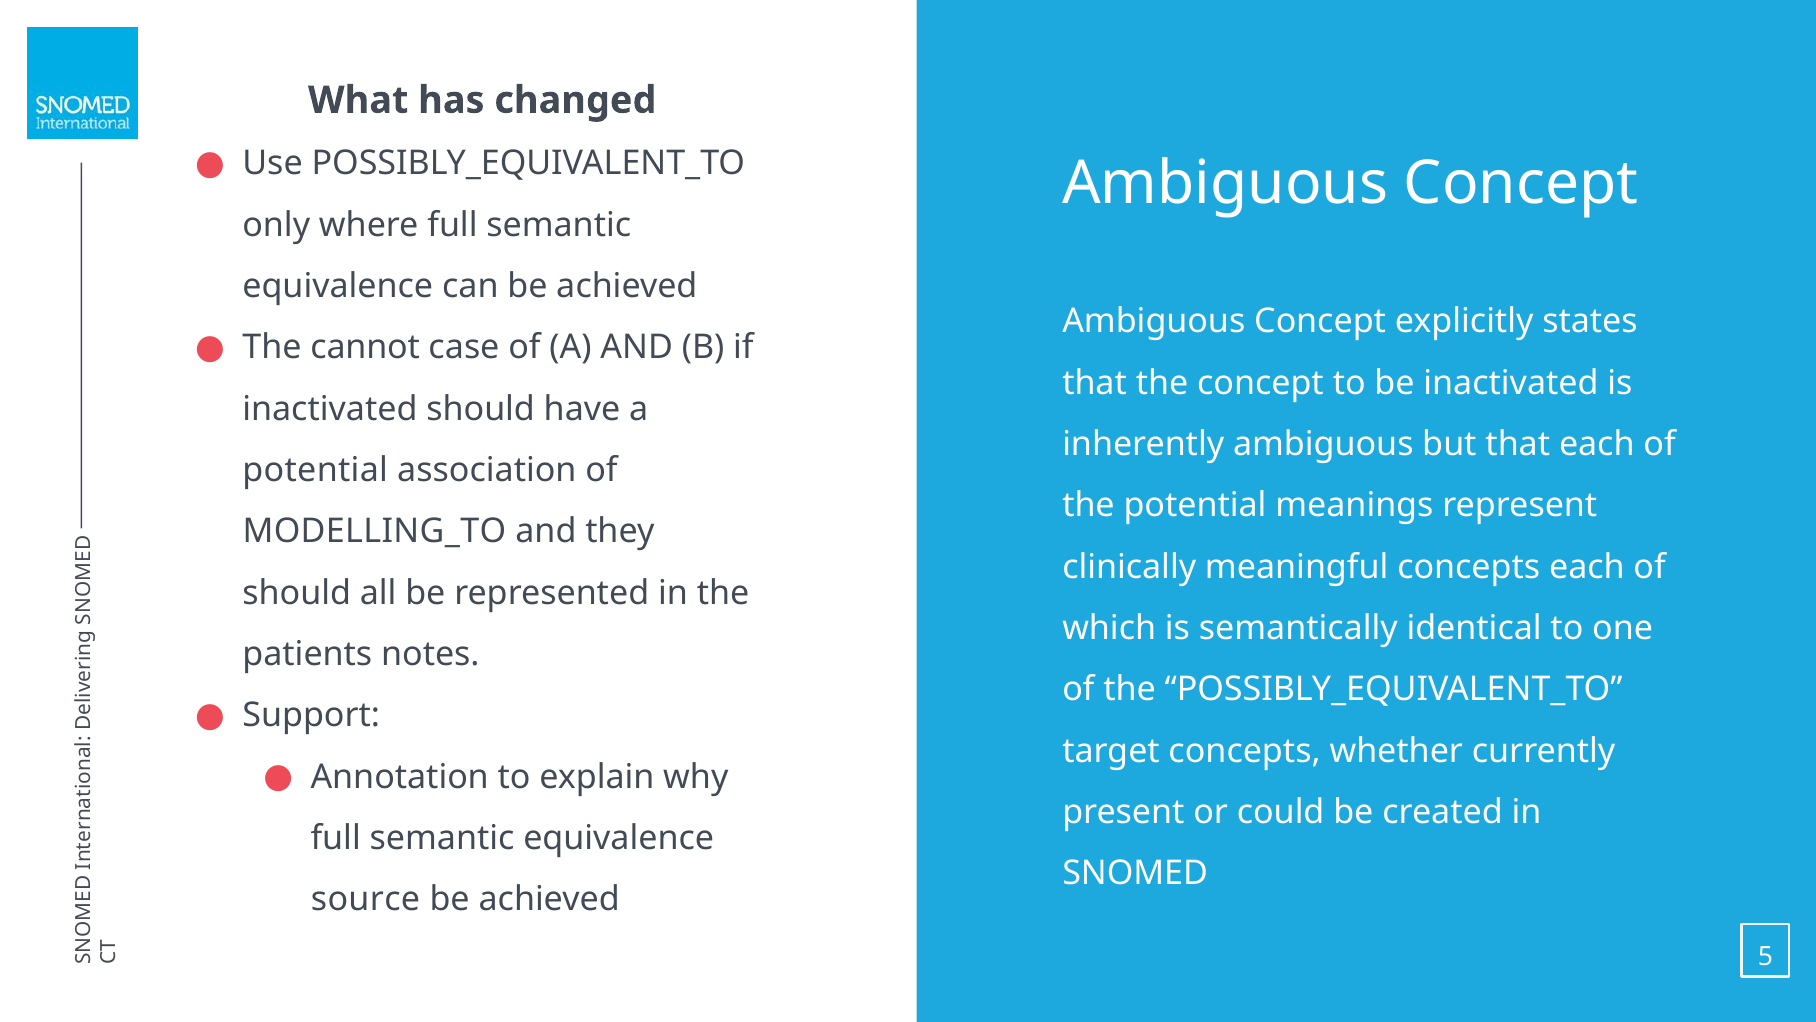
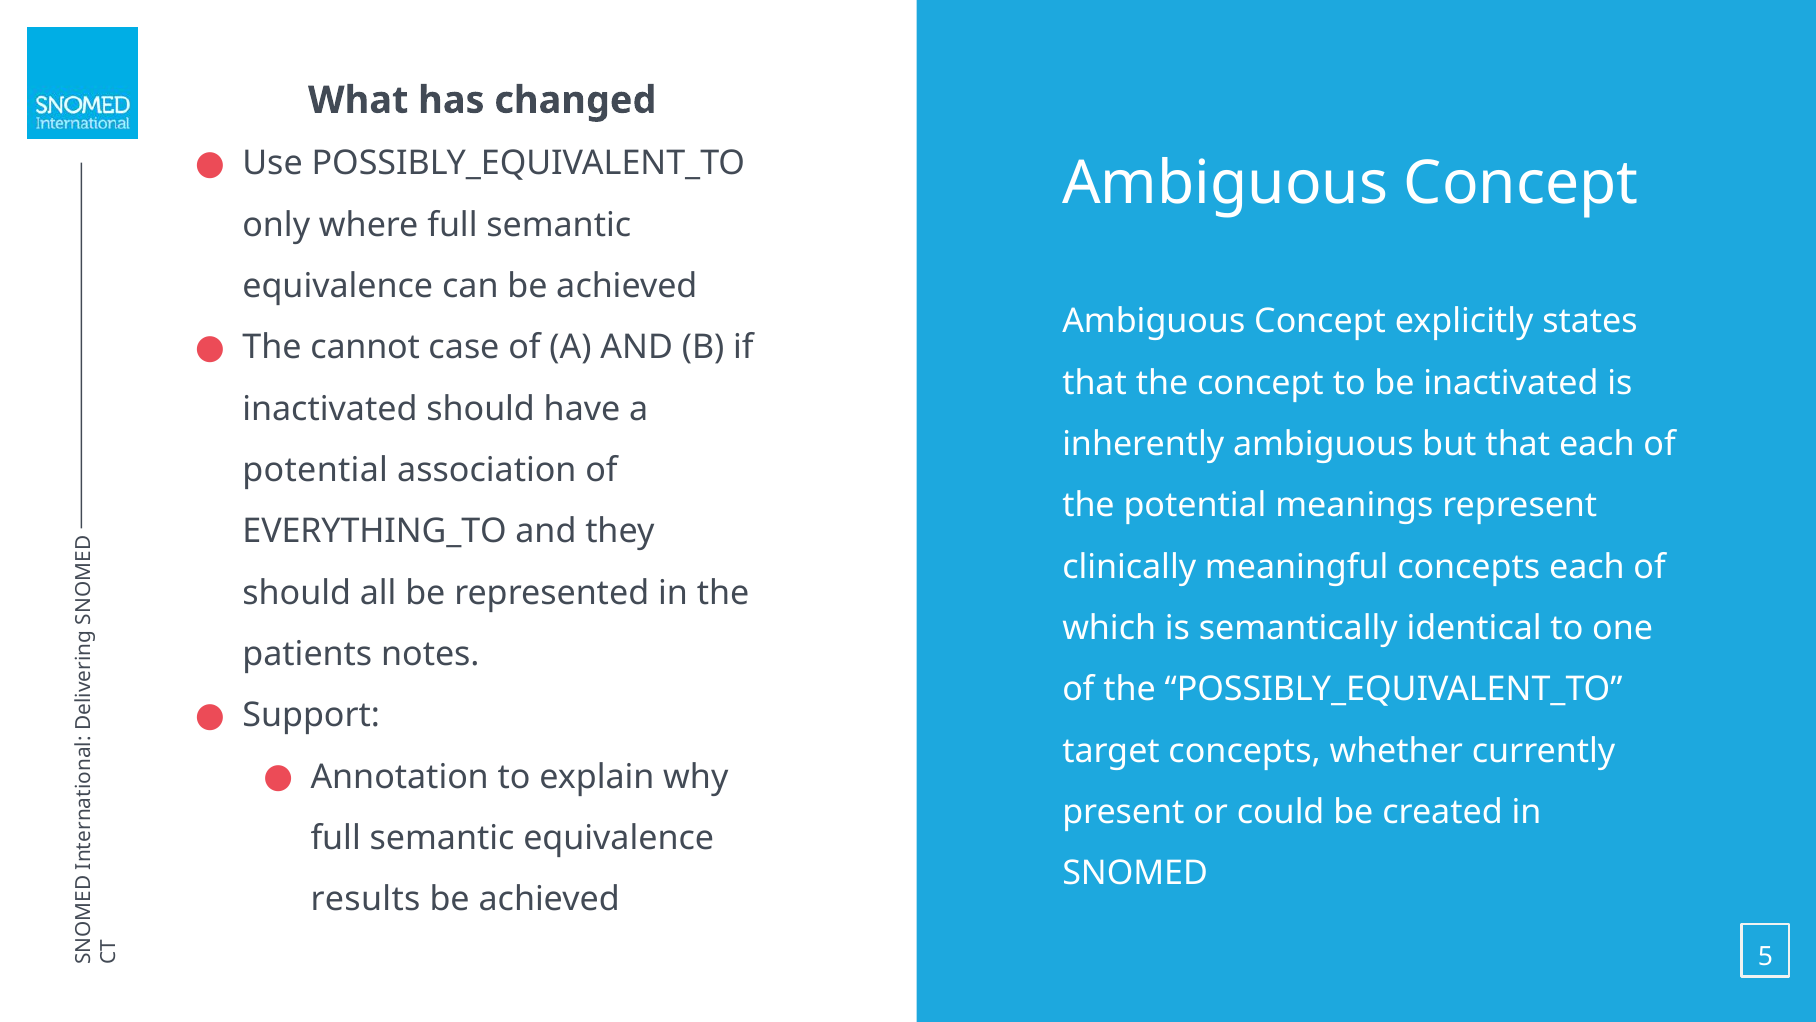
MODELLING_TO: MODELLING_TO -> EVERYTHING_TO
source: source -> results
